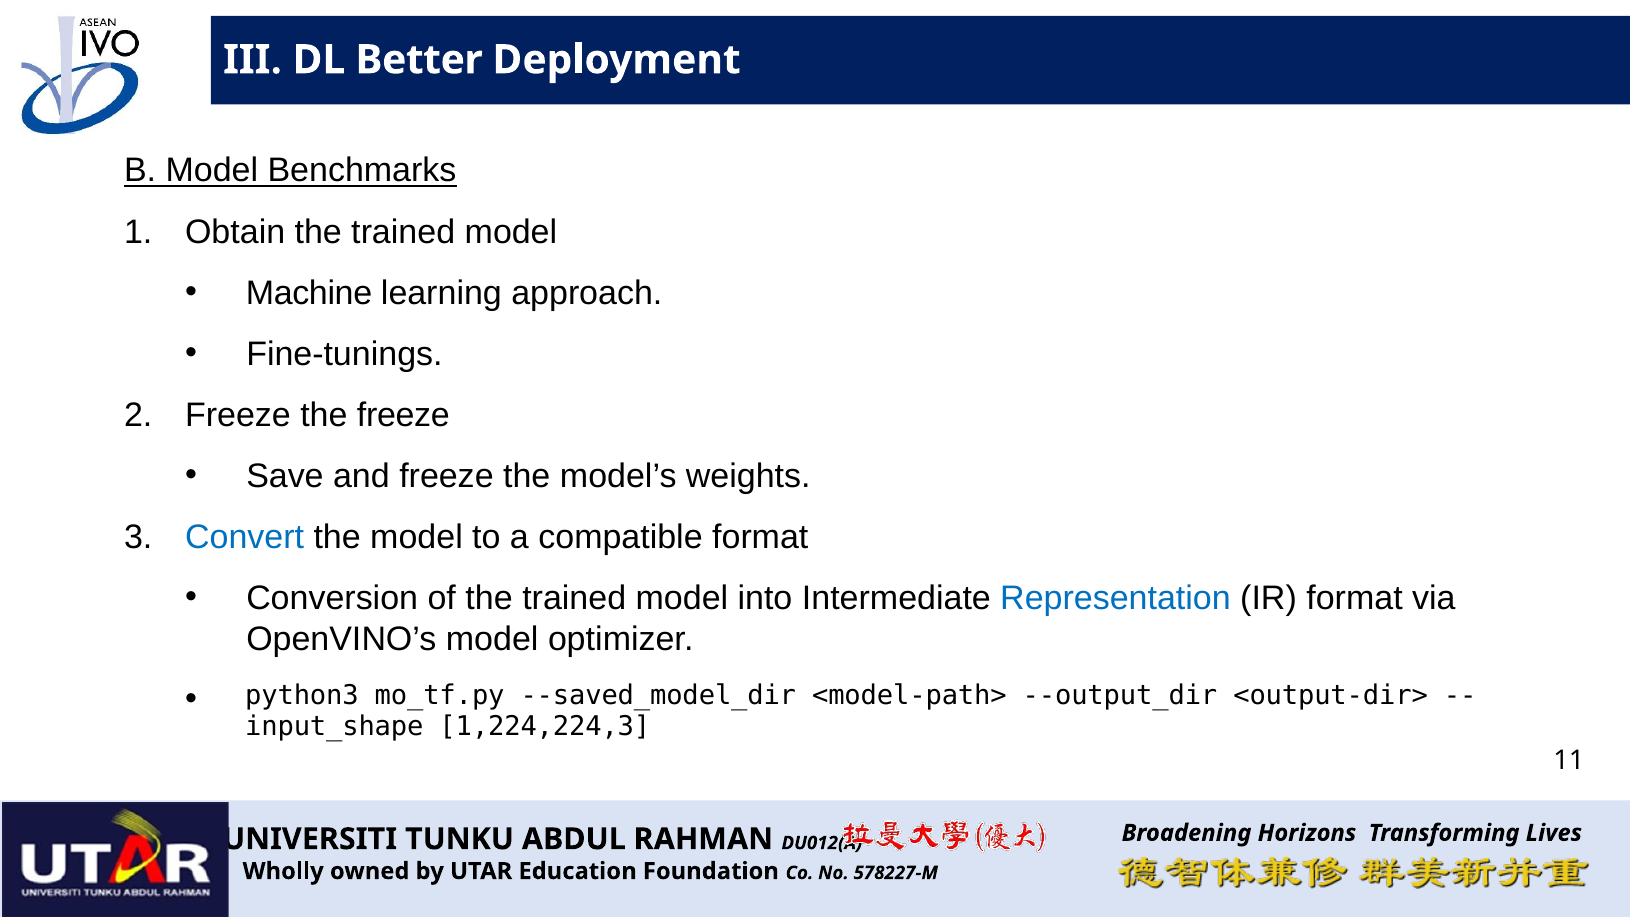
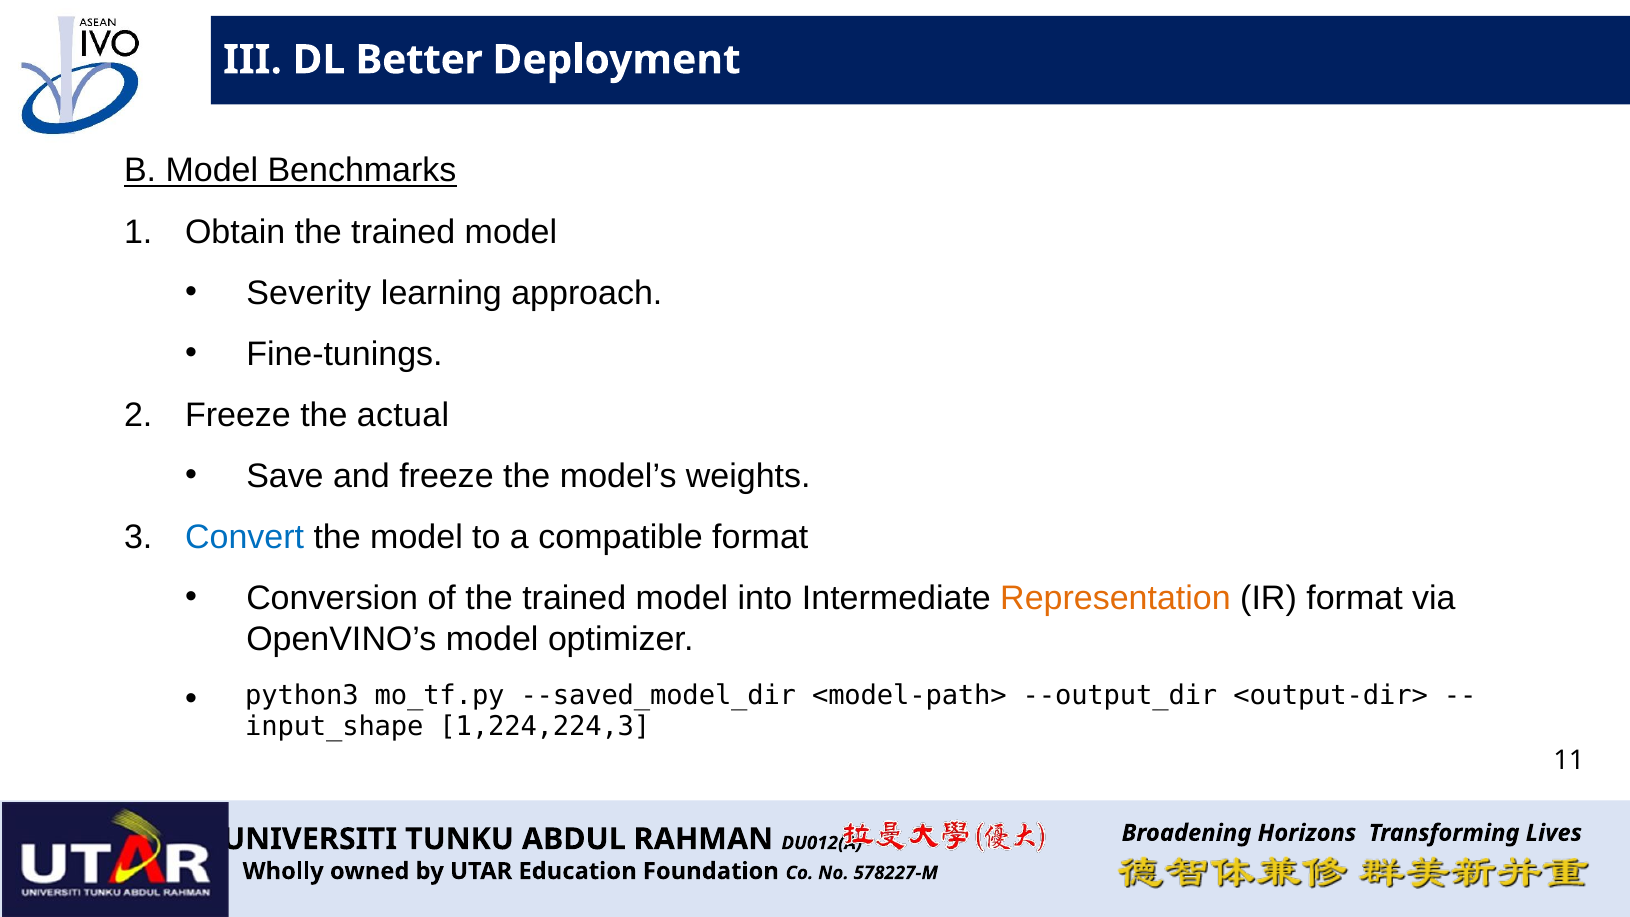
Machine: Machine -> Severity
the freeze: freeze -> actual
Representation colour: blue -> orange
